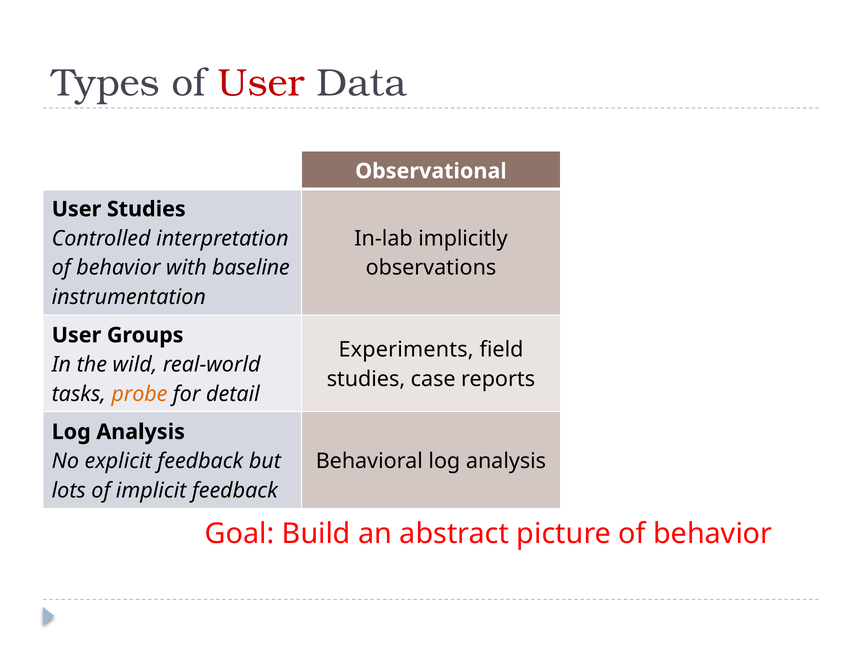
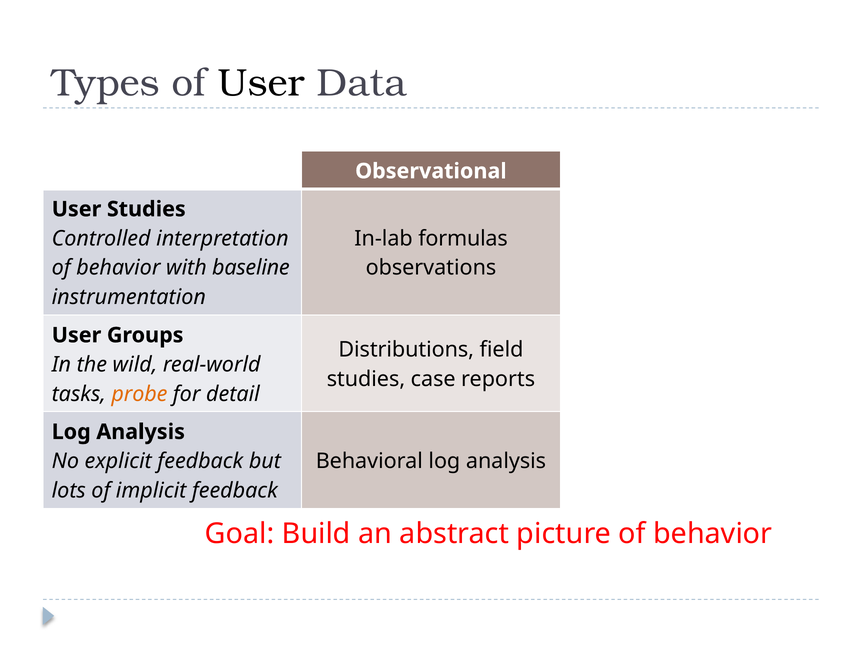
User at (261, 83) colour: red -> black
implicitly: implicitly -> formulas
Experiments: Experiments -> Distributions
